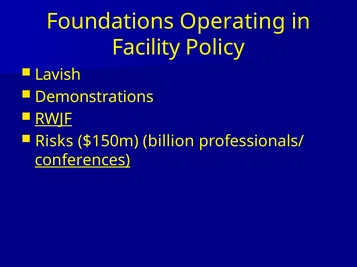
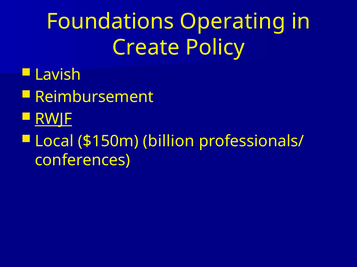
Facility: Facility -> Create
Demonstrations: Demonstrations -> Reimbursement
Risks: Risks -> Local
conferences underline: present -> none
